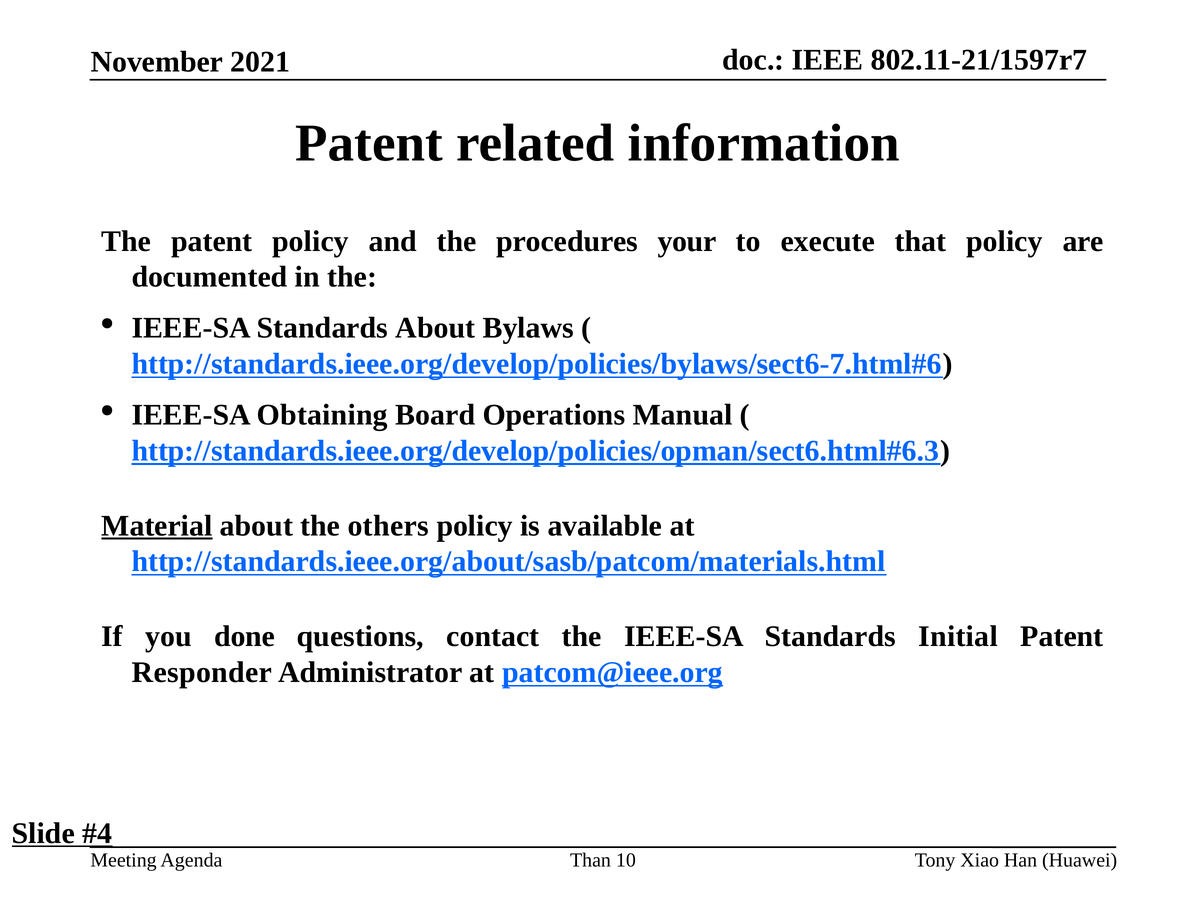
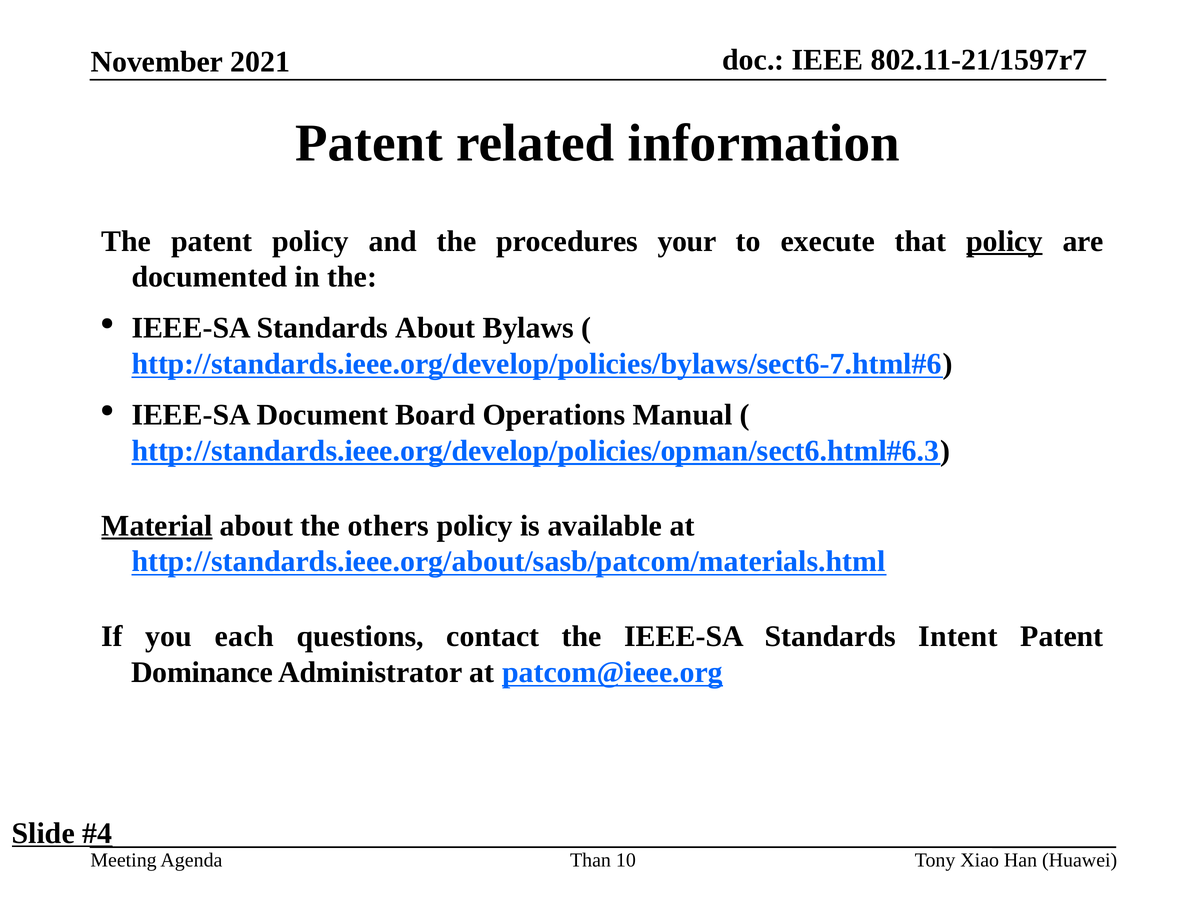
policy at (1004, 241) underline: none -> present
Obtaining: Obtaining -> Document
done: done -> each
Initial: Initial -> Intent
Responder: Responder -> Dominance
